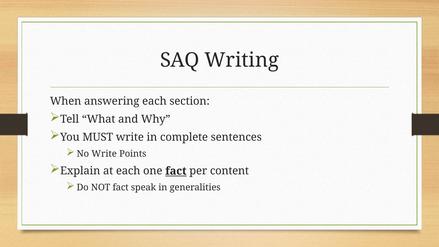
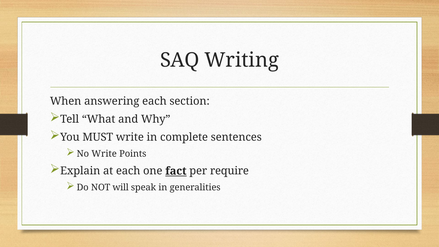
content: content -> require
NOT fact: fact -> will
